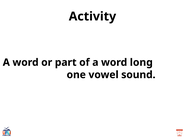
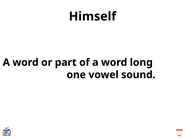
Activity: Activity -> Himself
